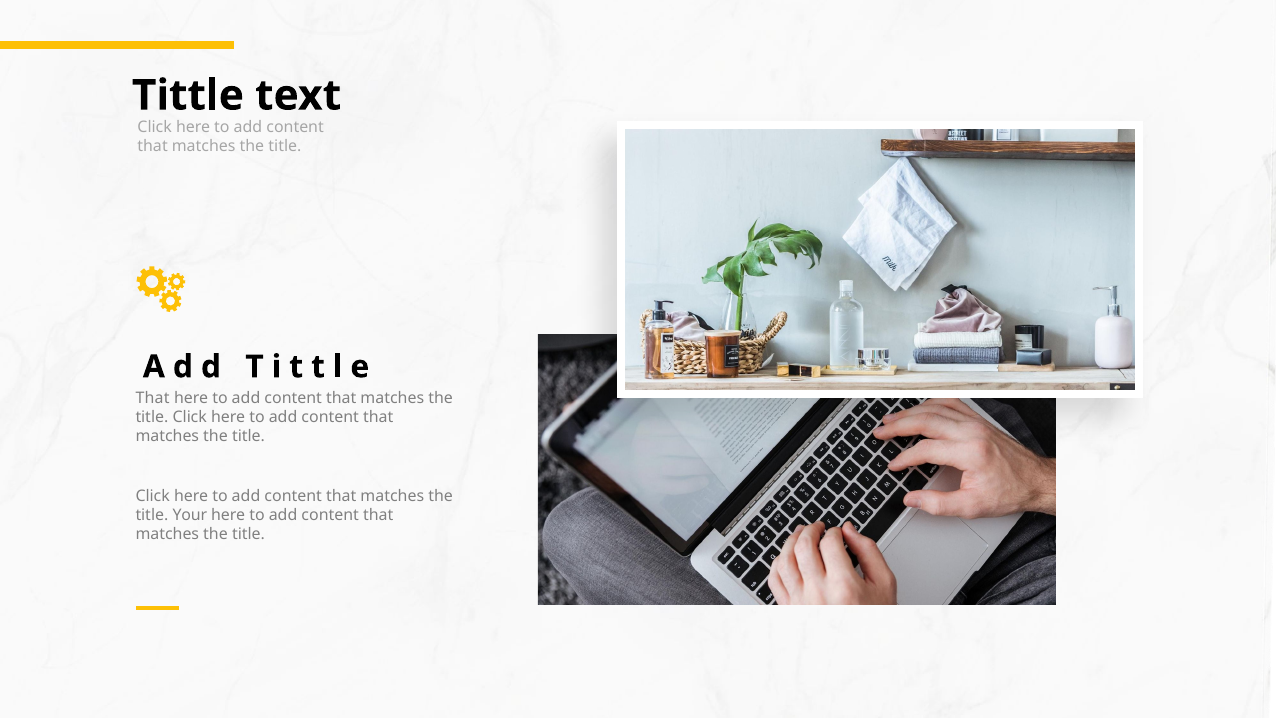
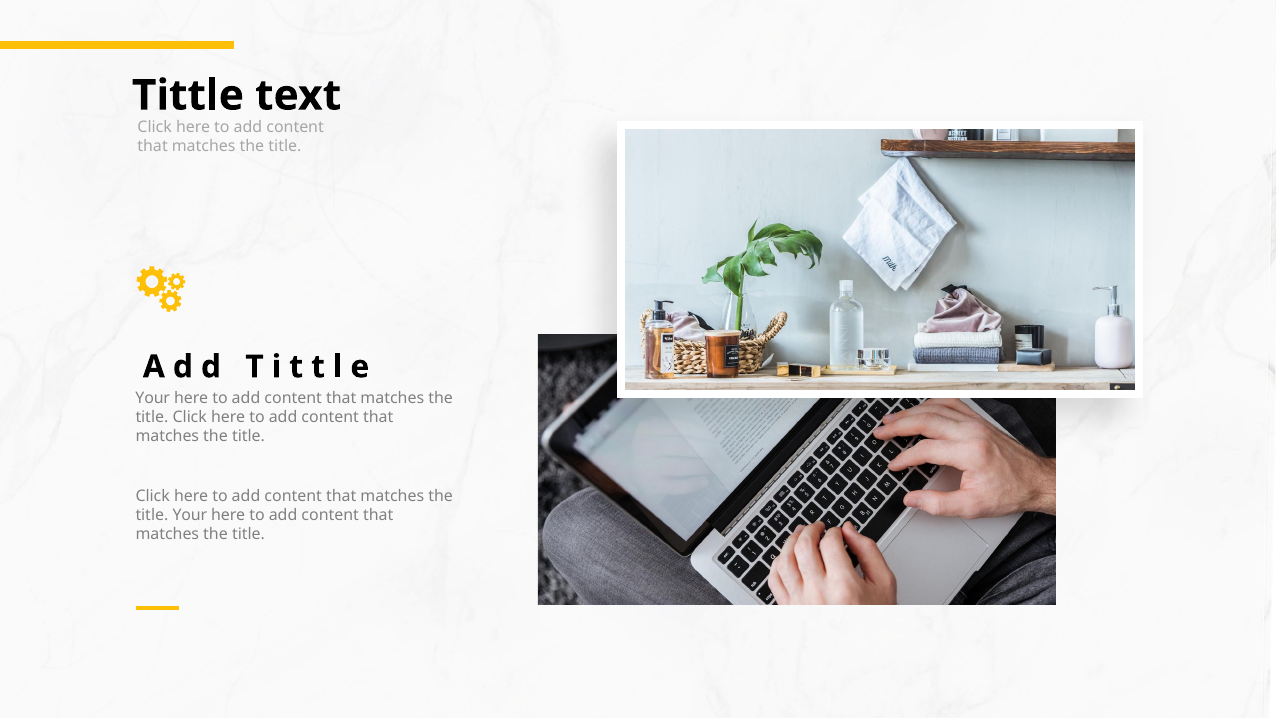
That at (153, 398): That -> Your
